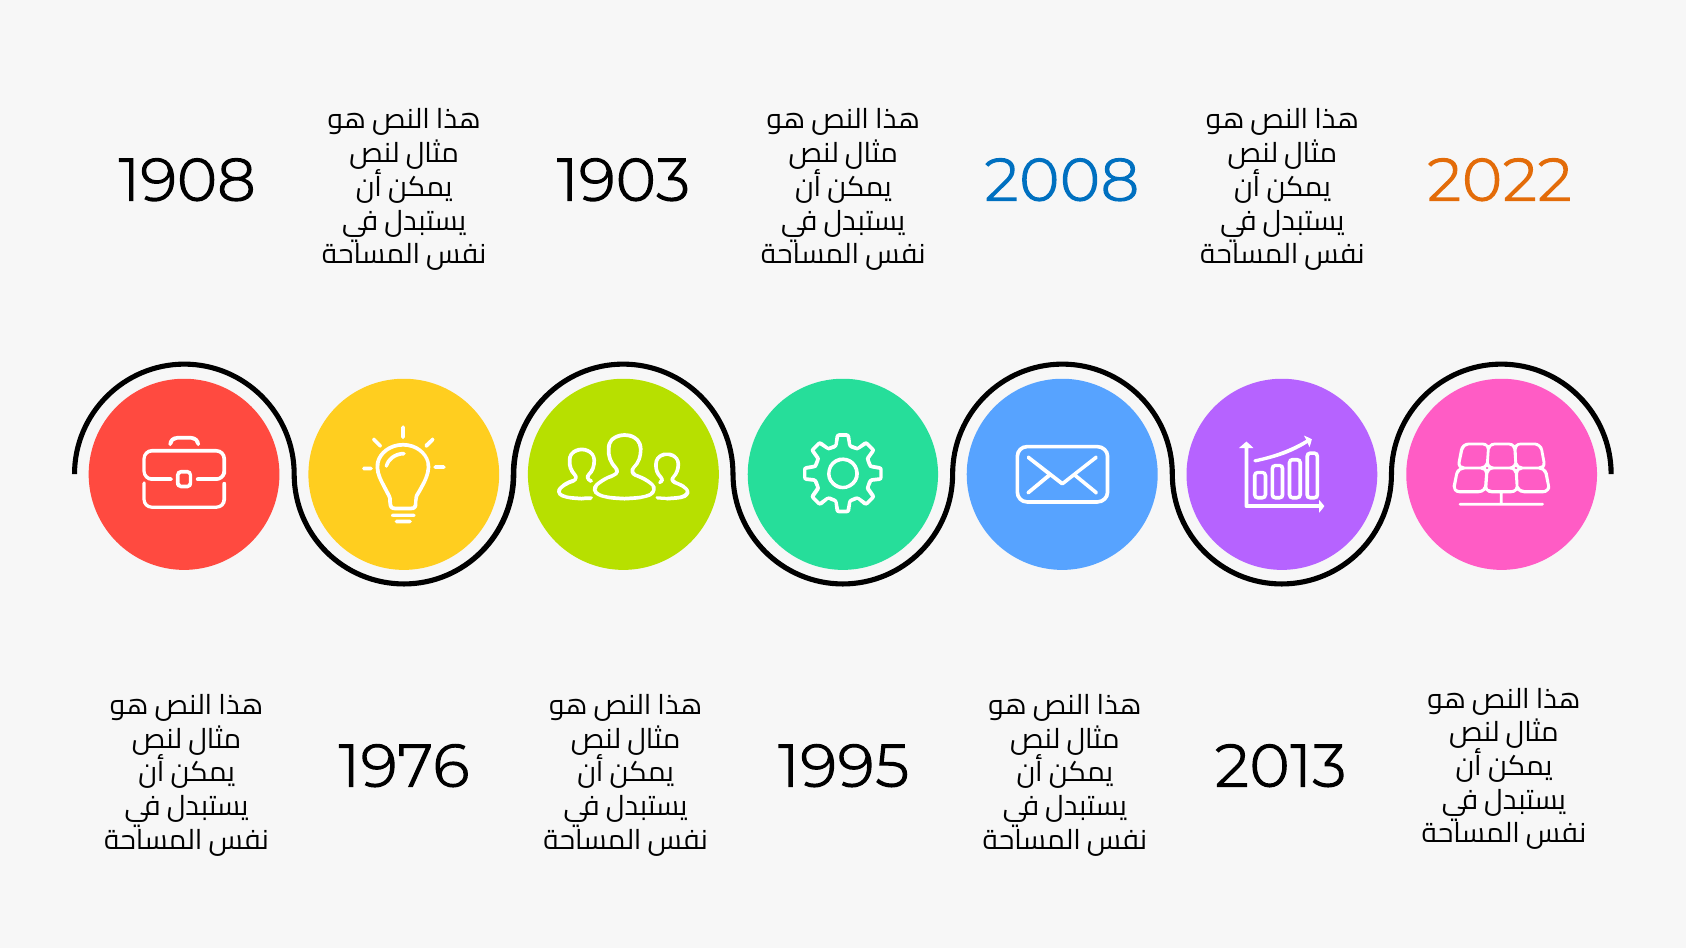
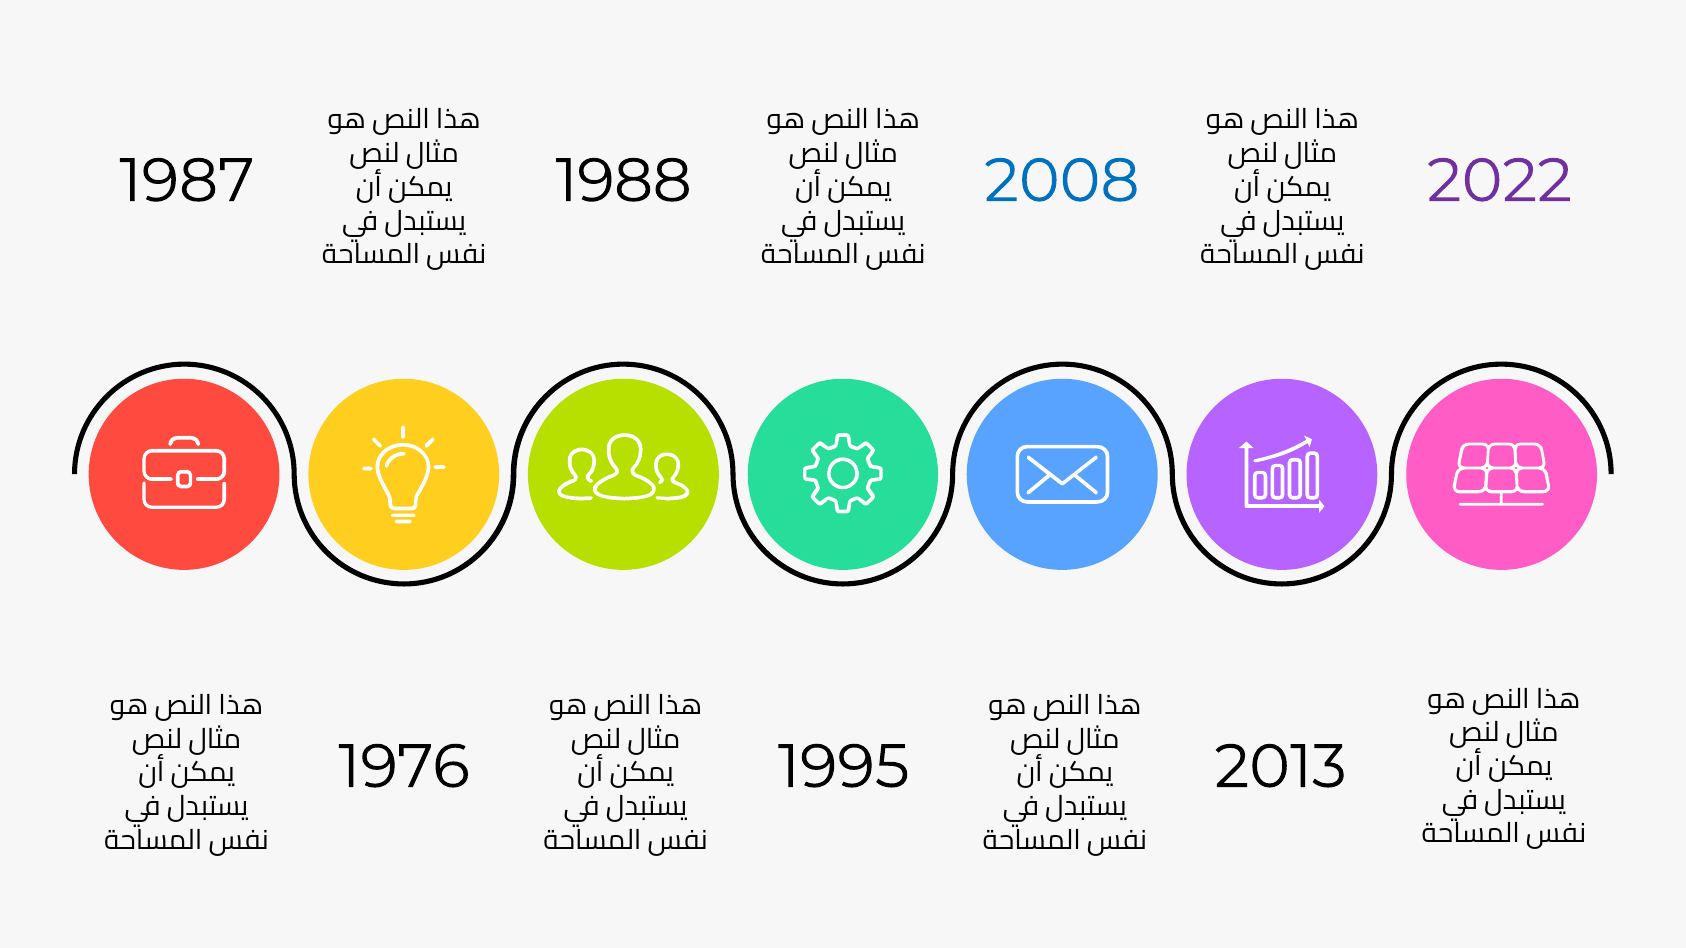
1908: 1908 -> 1987
1903: 1903 -> 1988
2022 colour: orange -> purple
